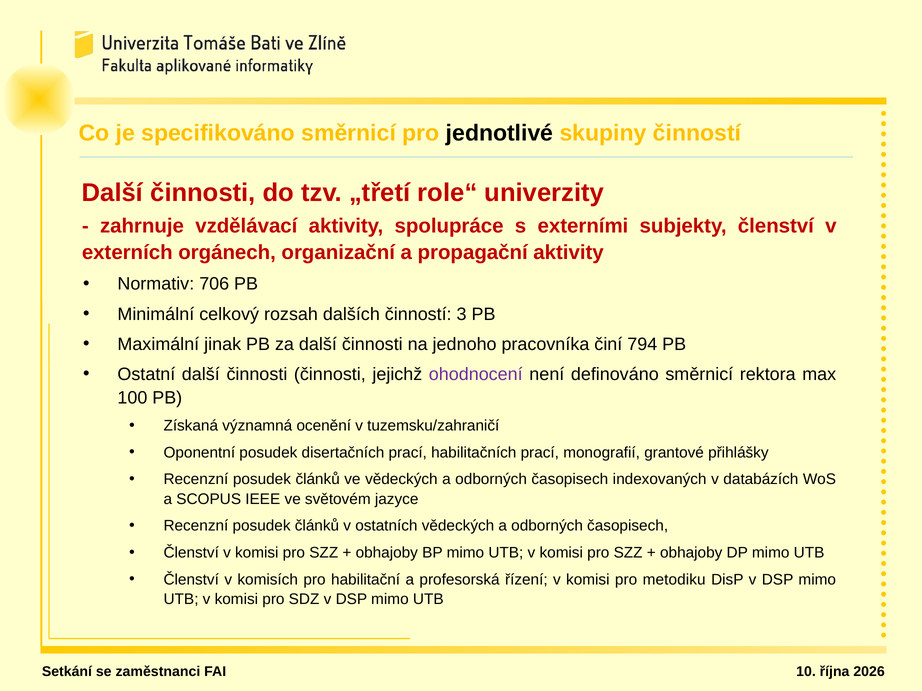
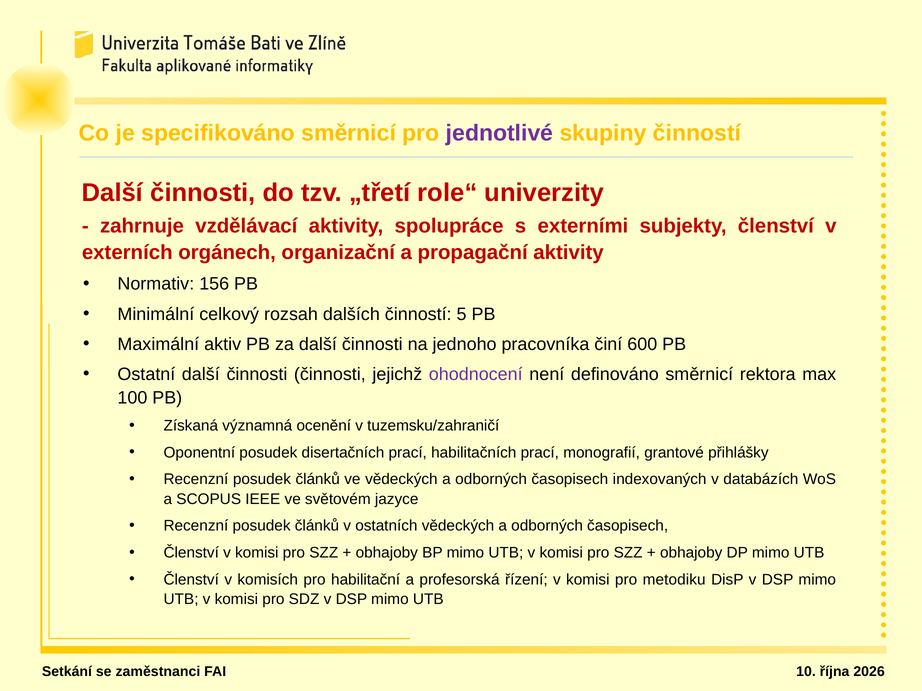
jednotlivé colour: black -> purple
706: 706 -> 156
3: 3 -> 5
jinak: jinak -> aktiv
794: 794 -> 600
